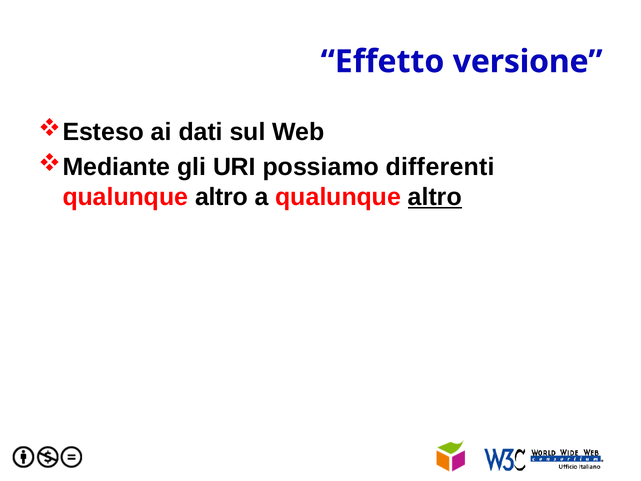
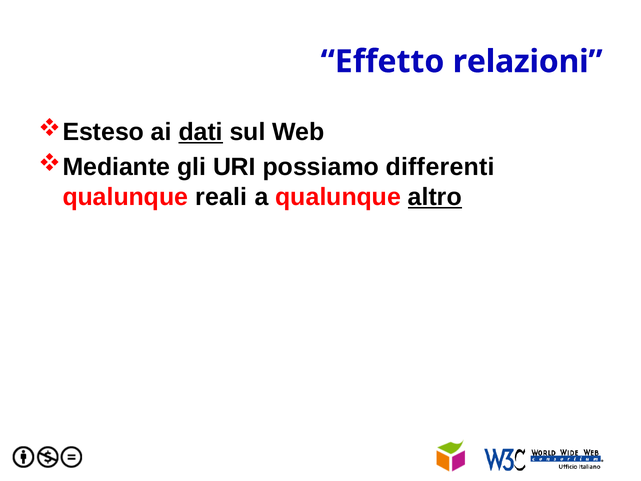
versione: versione -> relazioni
dati underline: none -> present
altro at (221, 197): altro -> reali
